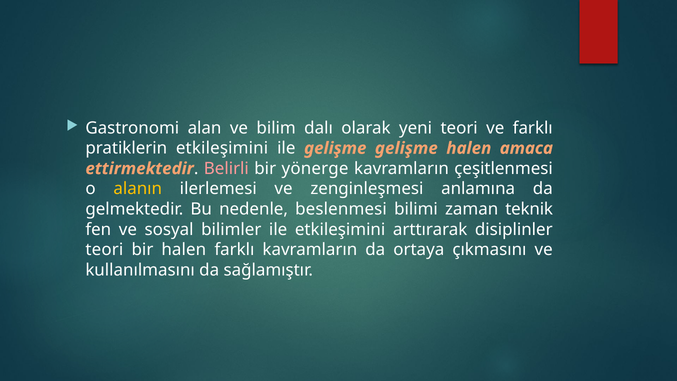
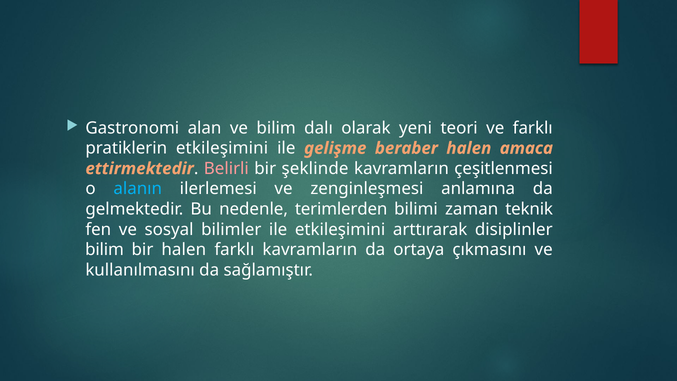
gelişme gelişme: gelişme -> beraber
yönerge: yönerge -> şeklinde
alanın colour: yellow -> light blue
beslenmesi: beslenmesi -> terimlerden
teori at (104, 250): teori -> bilim
